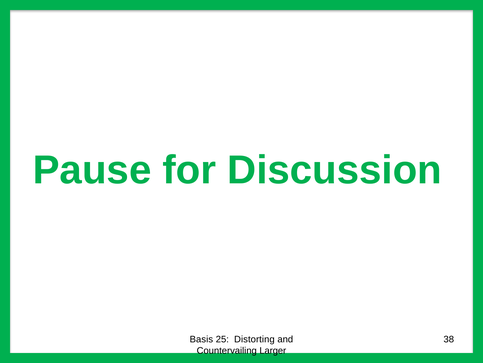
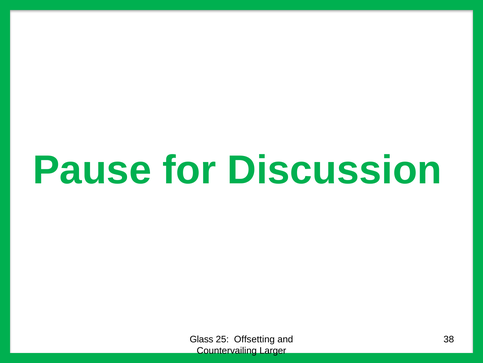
Basis: Basis -> Glass
Distorting: Distorting -> Offsetting
